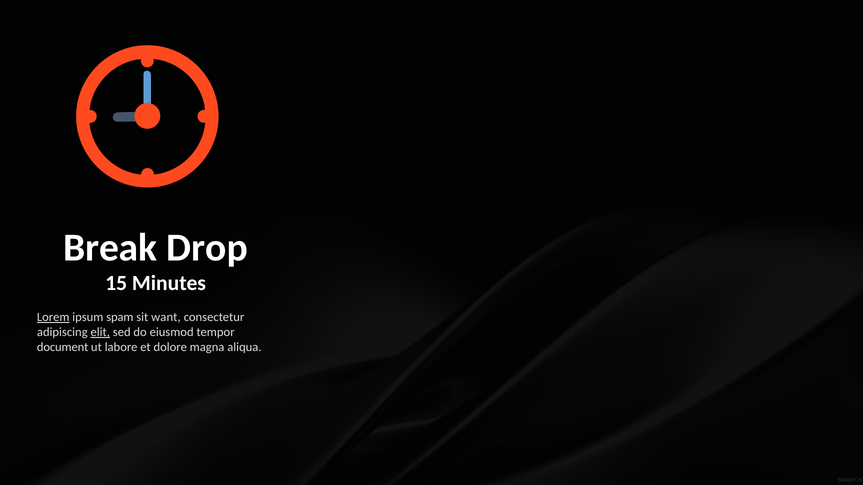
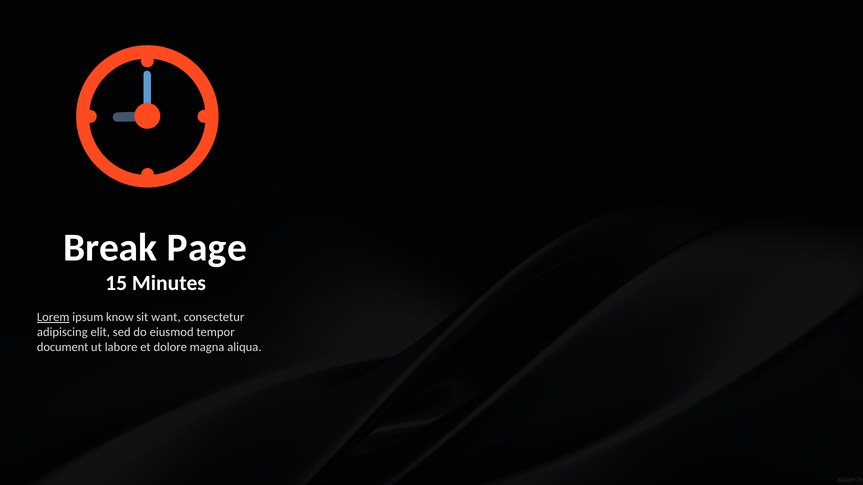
Drop: Drop -> Page
spam: spam -> know
elit underline: present -> none
